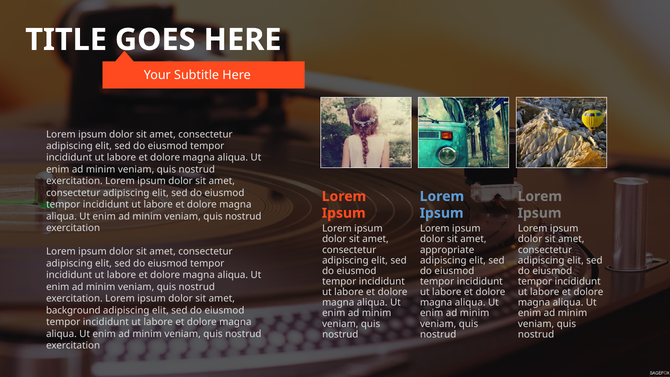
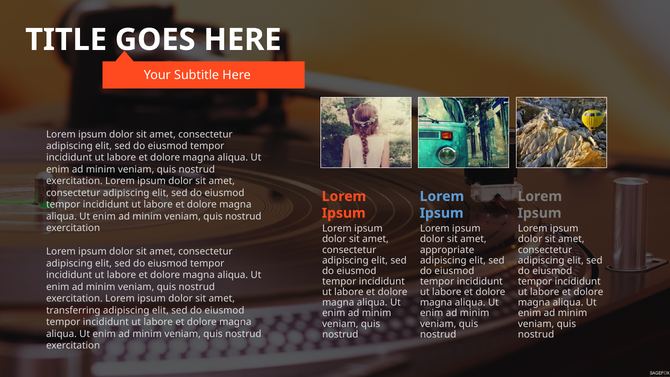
background: background -> transferring
